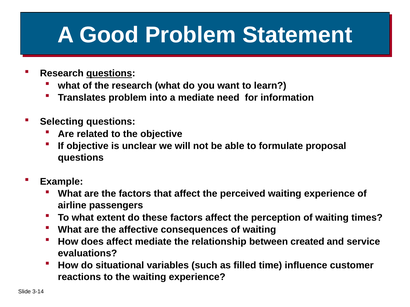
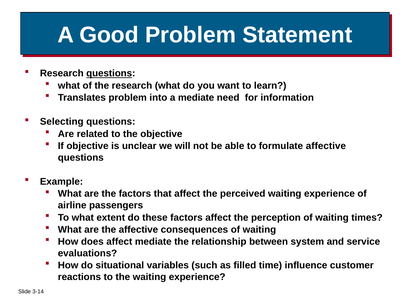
formulate proposal: proposal -> affective
created: created -> system
